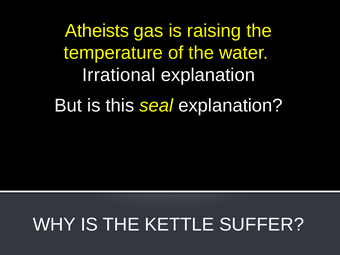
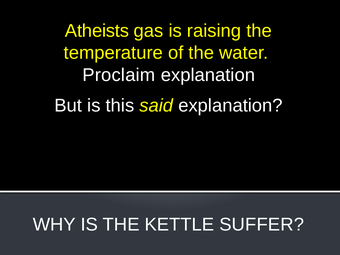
Irrational: Irrational -> Proclaim
seal: seal -> said
